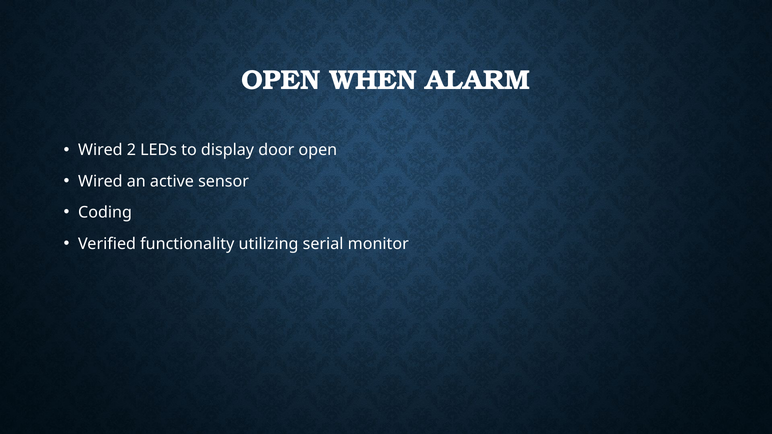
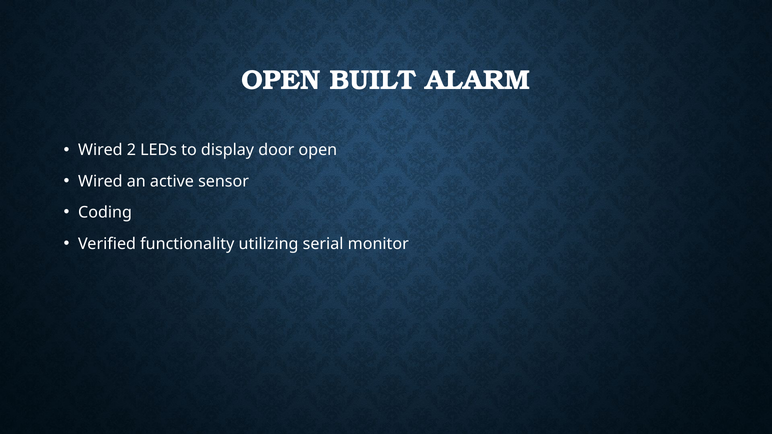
WHEN: WHEN -> BUILT
